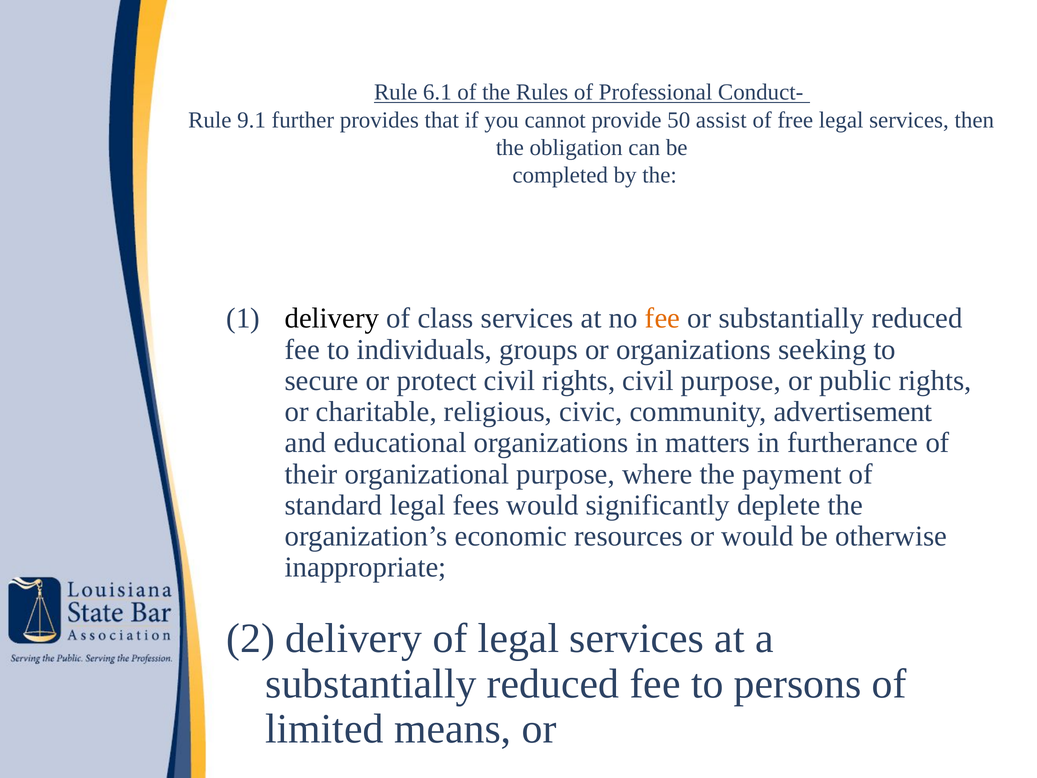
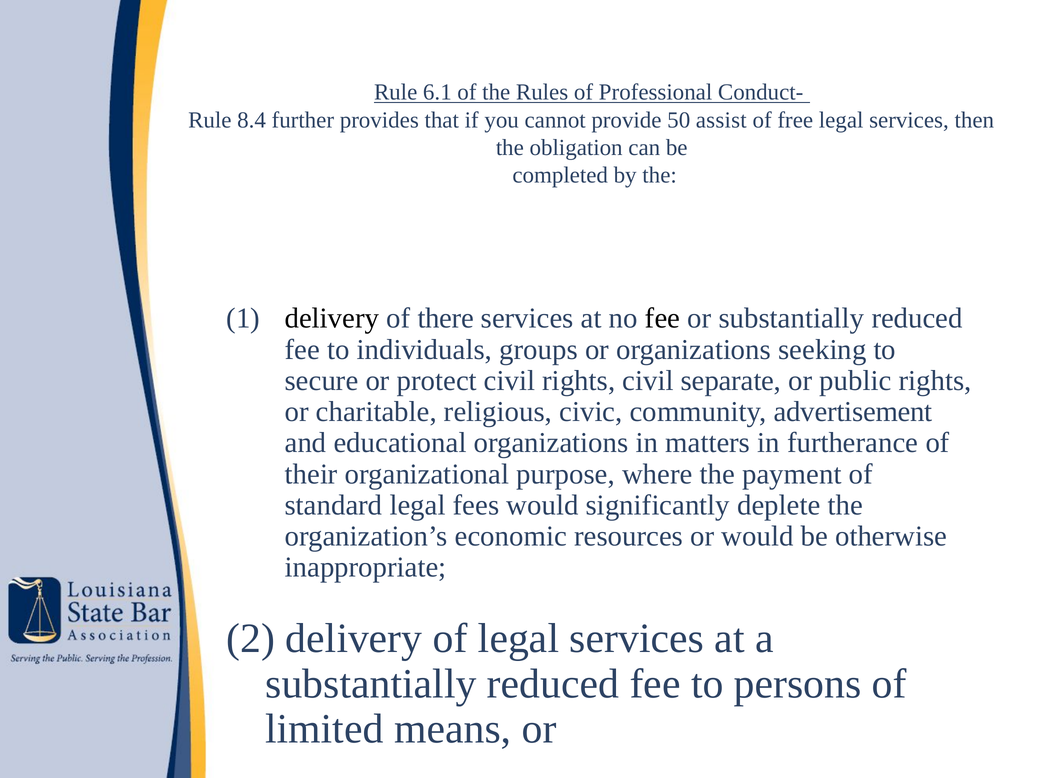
9.1: 9.1 -> 8.4
class: class -> there
fee at (663, 318) colour: orange -> black
civil purpose: purpose -> separate
